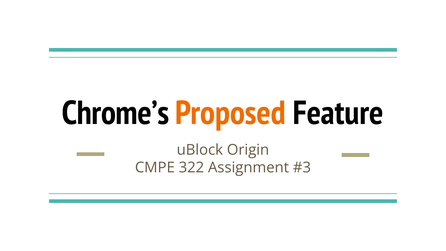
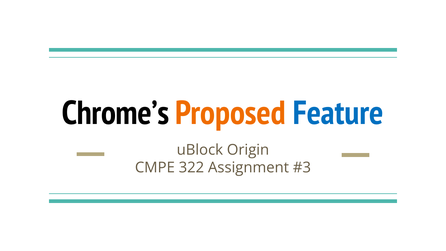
Feature colour: black -> blue
